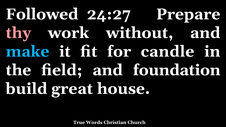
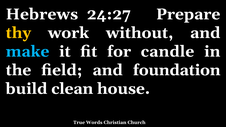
Followed: Followed -> Hebrews
thy colour: pink -> yellow
great: great -> clean
